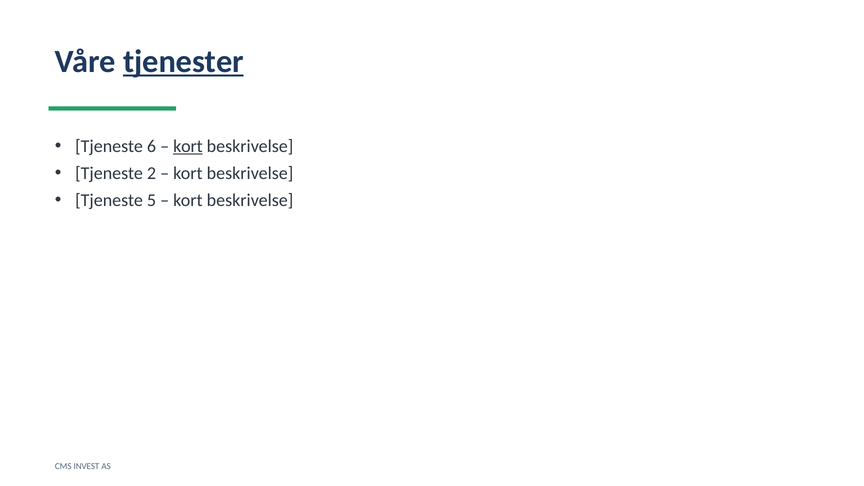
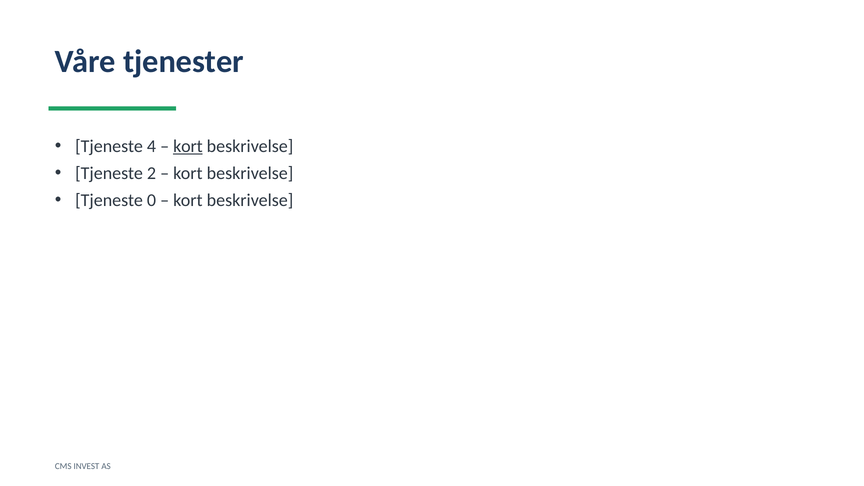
tjenester underline: present -> none
6: 6 -> 4
5: 5 -> 0
